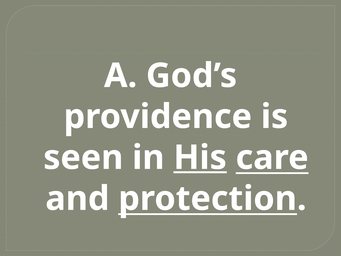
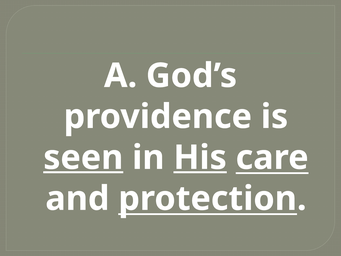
seen underline: none -> present
